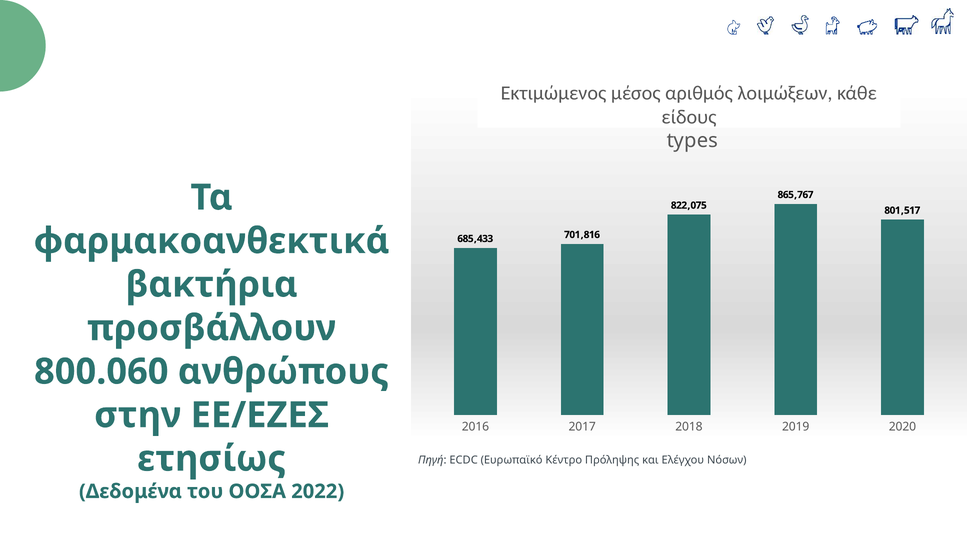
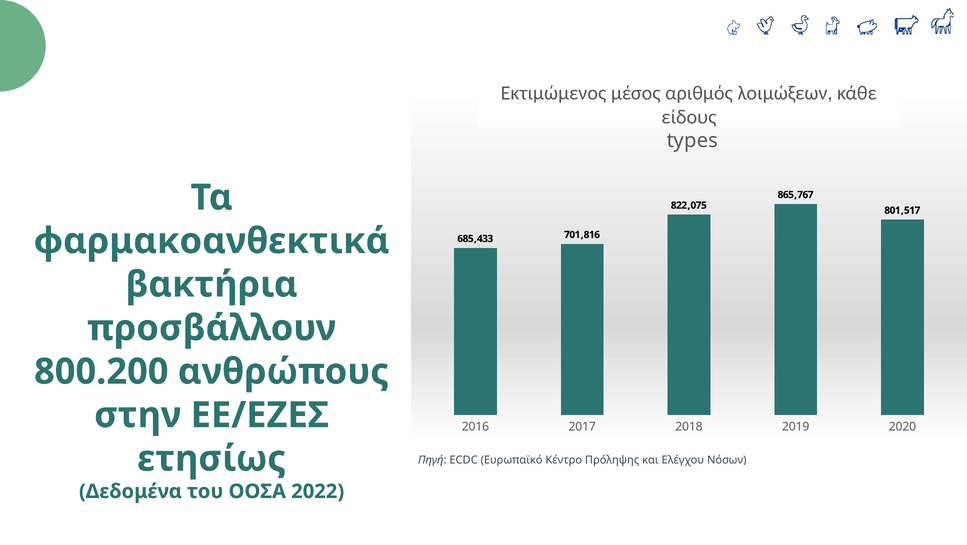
800.060: 800.060 -> 800.200
